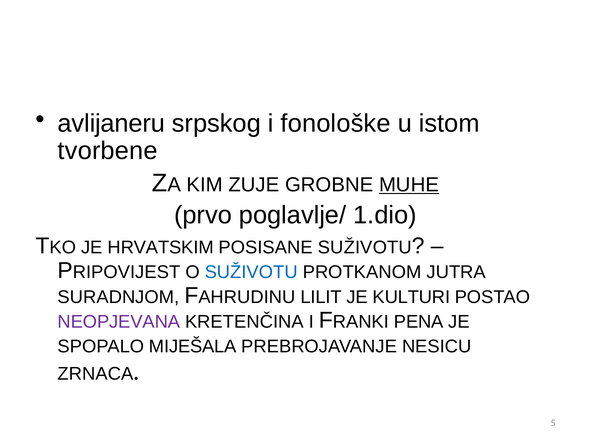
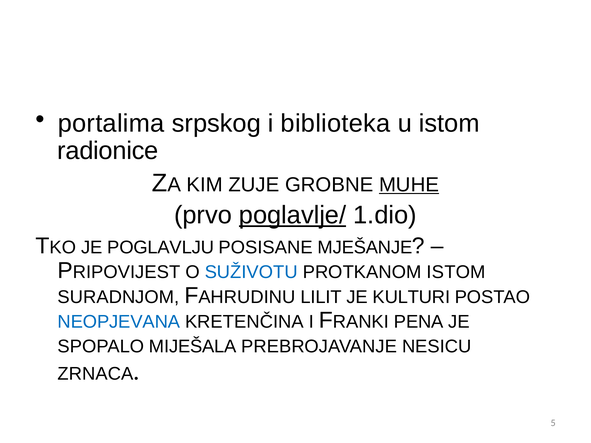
avlijaneru: avlijaneru -> portalima
fonološke: fonološke -> biblioteka
tvorbene: tvorbene -> radionice
poglavlje/ underline: none -> present
HRVATSKIM: HRVATSKIM -> POGLAVLJU
POSISANE SUŽIVOTU: SUŽIVOTU -> MJEŠANJE
PROTKANOM JUTRA: JUTRA -> ISTOM
NEOPJEVANA colour: purple -> blue
